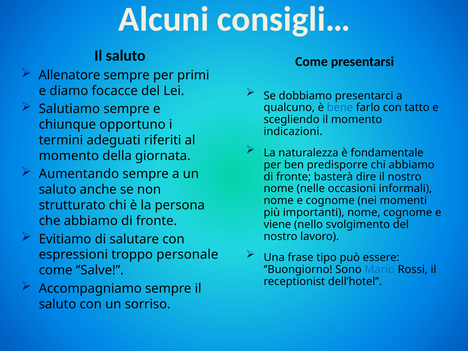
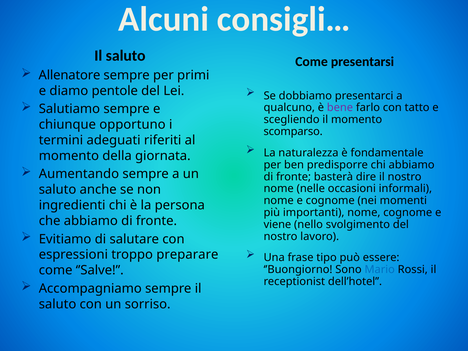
focacce: focacce -> pentole
bene colour: blue -> purple
indicazioni: indicazioni -> scomparso
strutturato: strutturato -> ingredienti
personale: personale -> preparare
